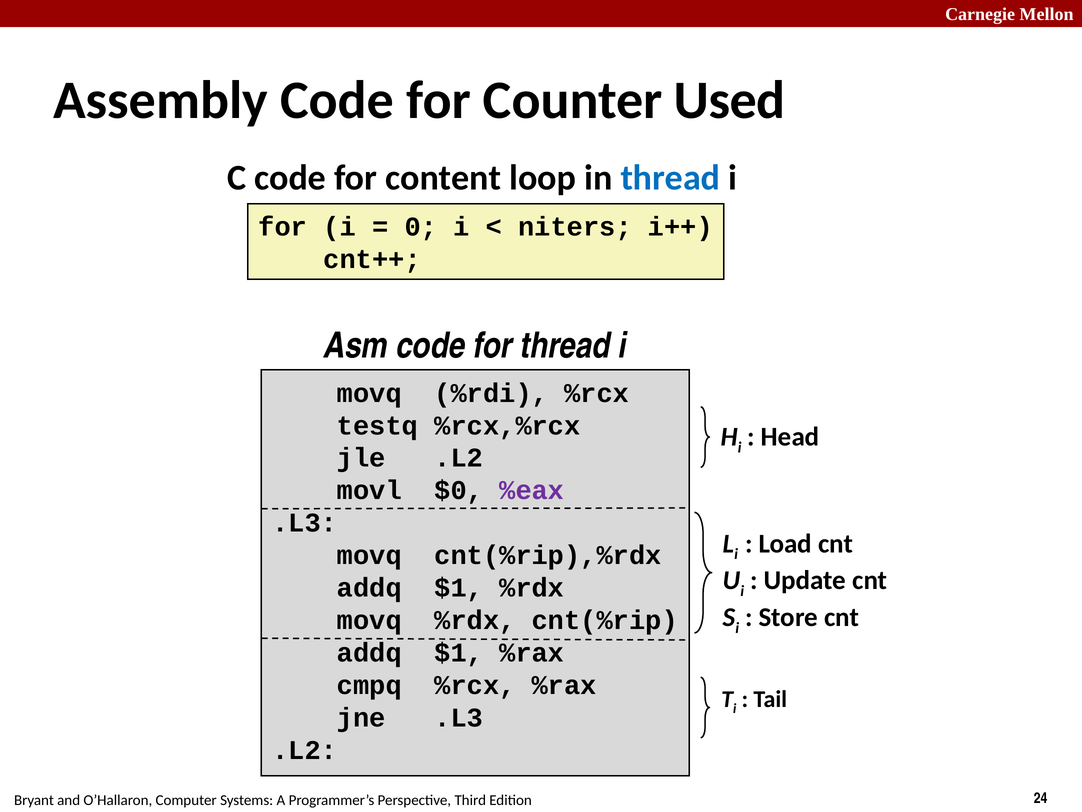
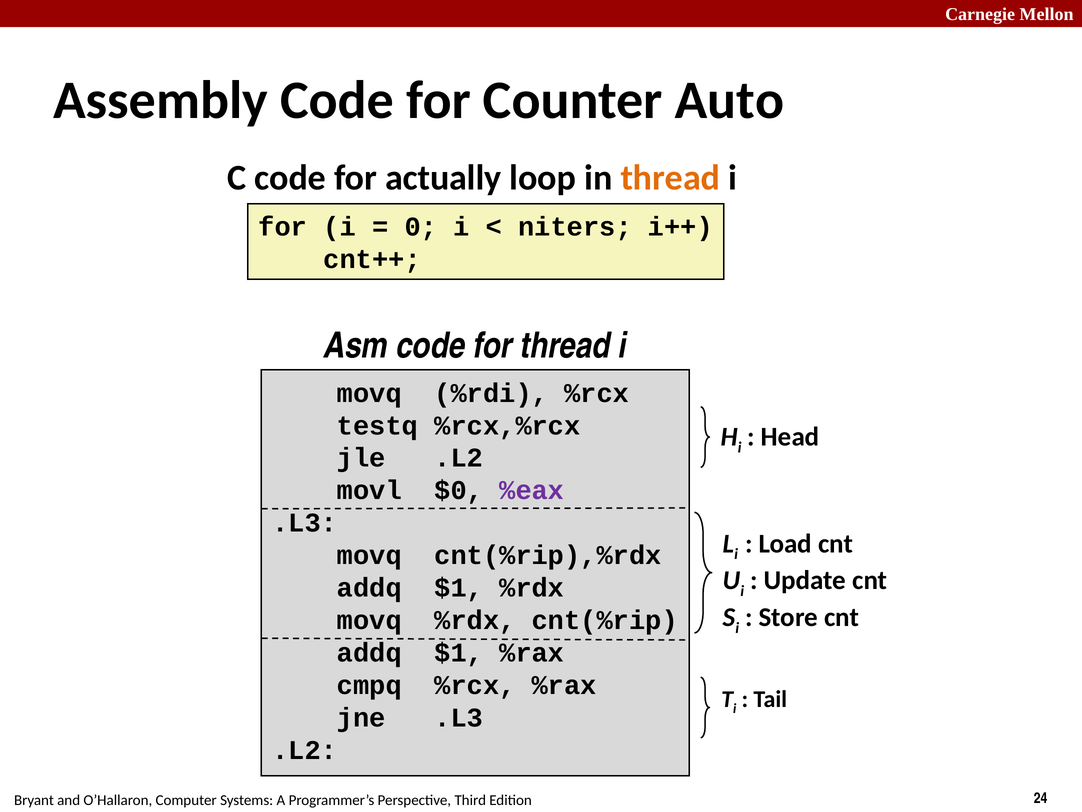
Used: Used -> Auto
content: content -> actually
thread at (670, 178) colour: blue -> orange
